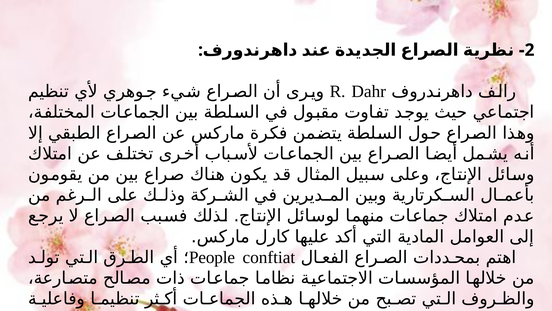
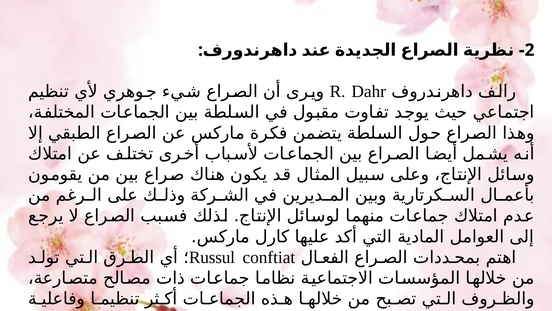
People: People -> Russul
